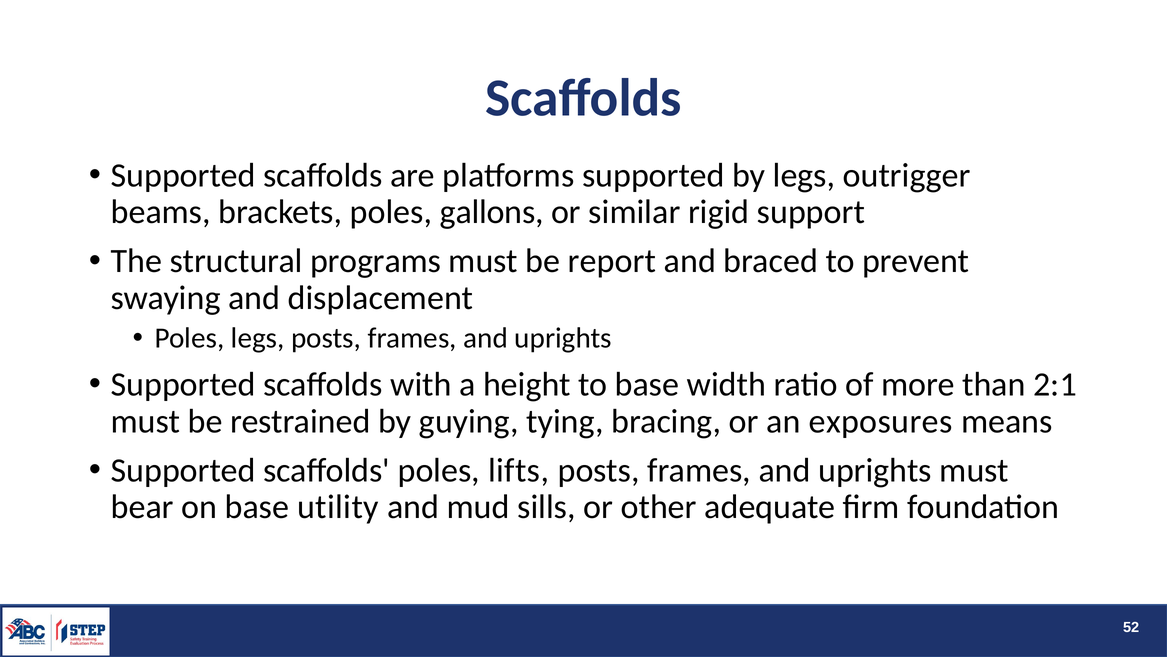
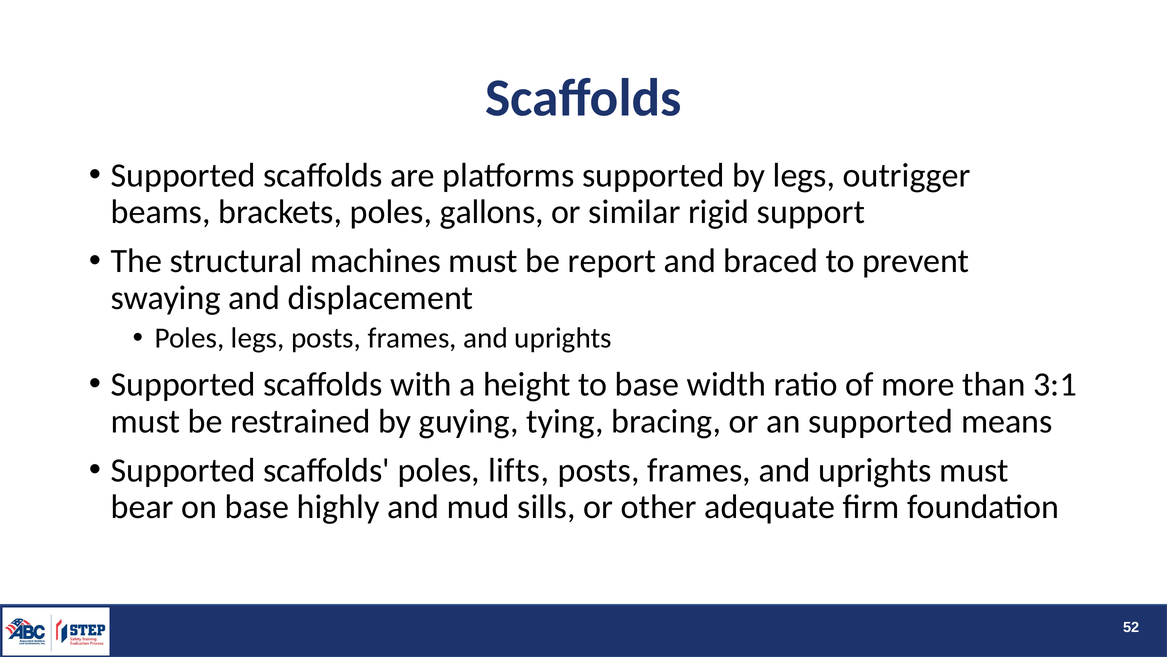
programs: programs -> machines
2:1: 2:1 -> 3:1
an exposures: exposures -> supported
utility: utility -> highly
